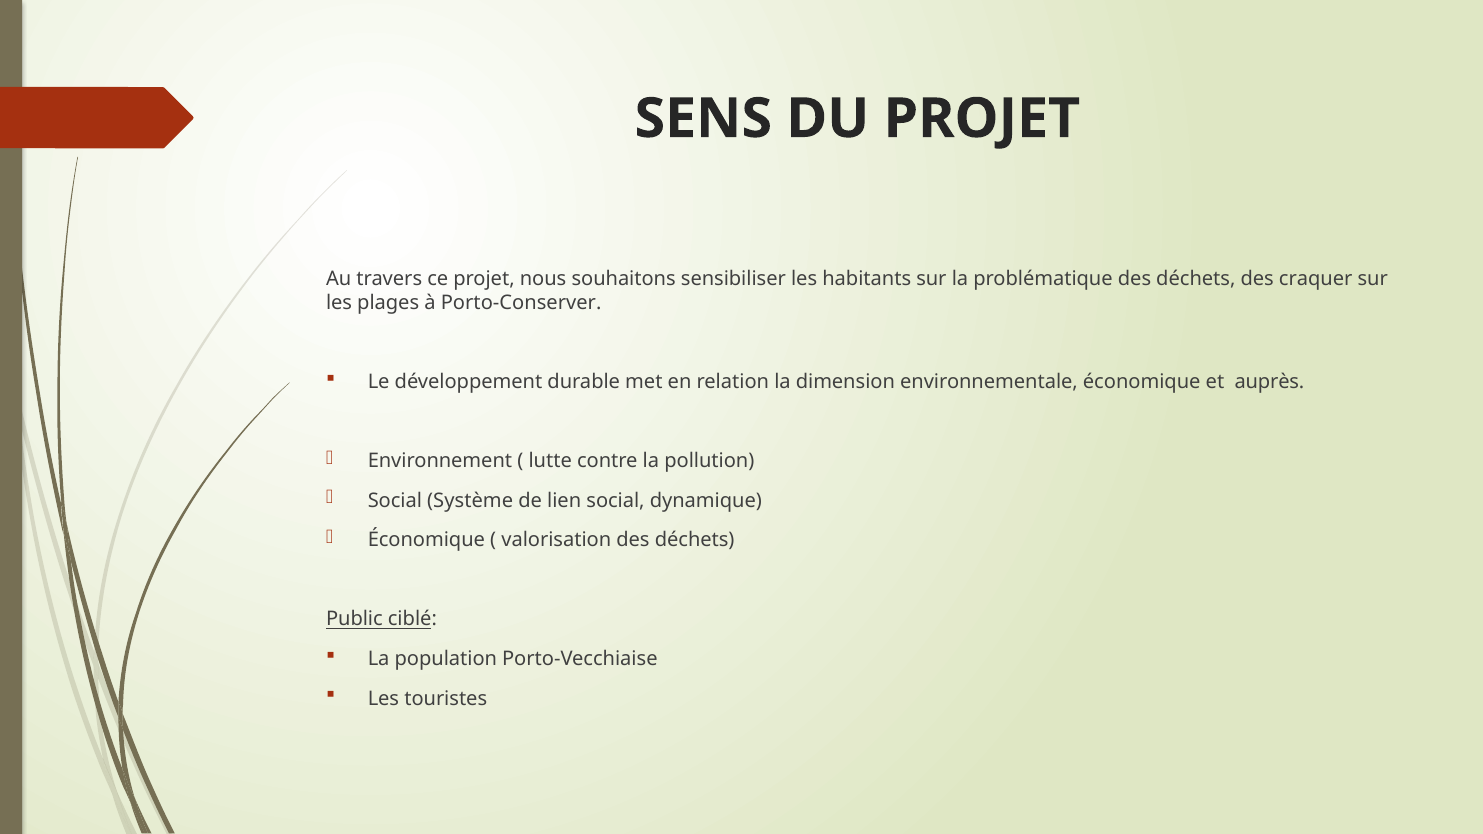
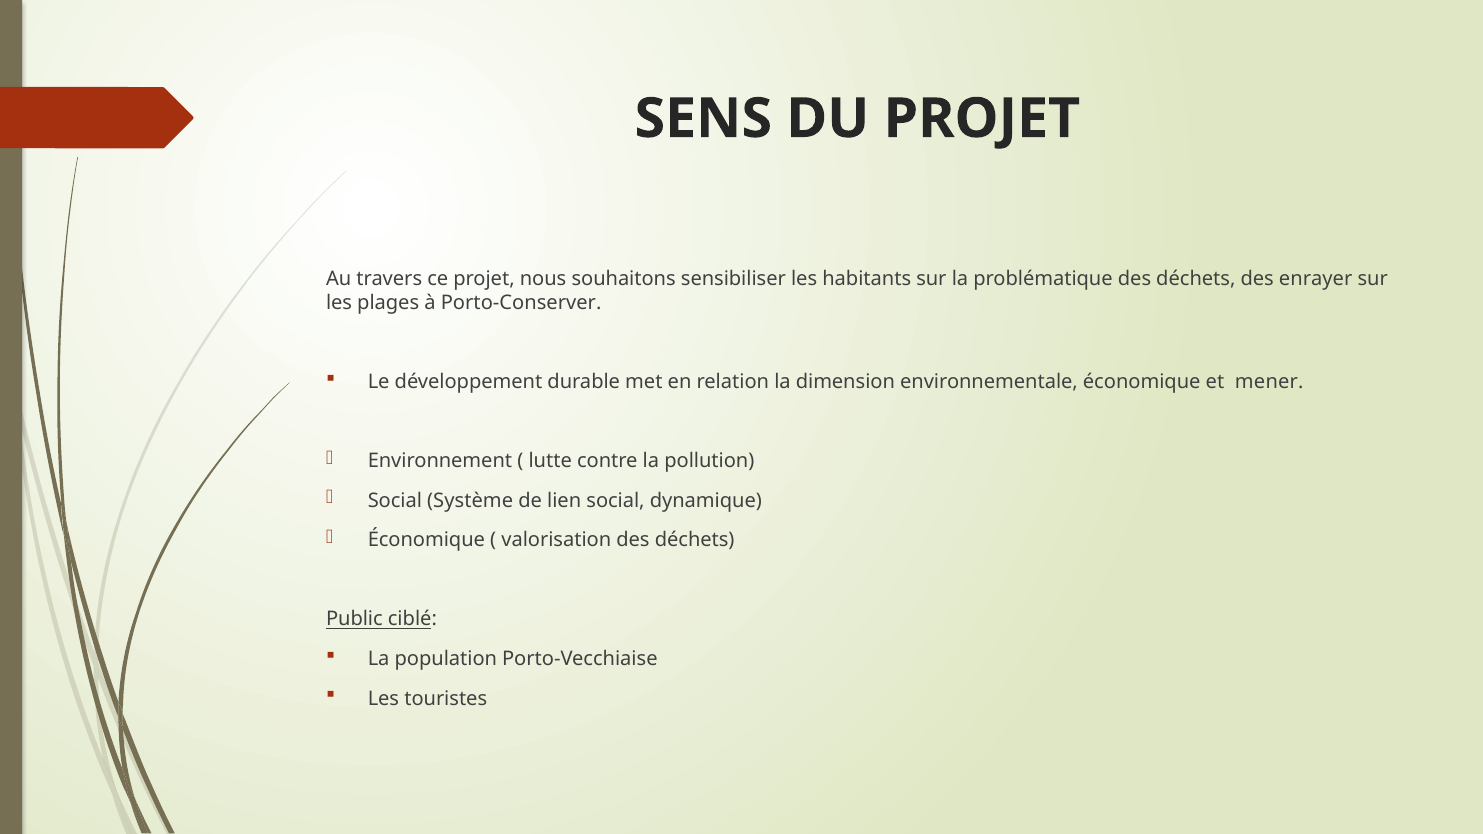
craquer: craquer -> enrayer
auprès: auprès -> mener
